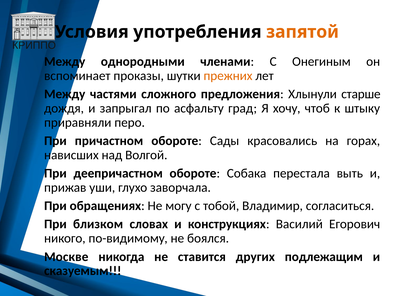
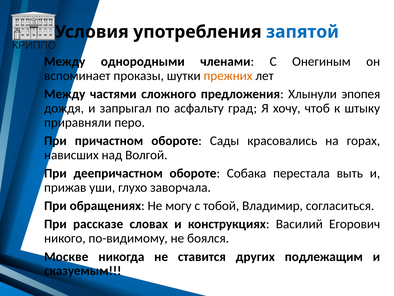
запятой colour: orange -> blue
старше: старше -> эпопея
близком: близком -> рассказе
